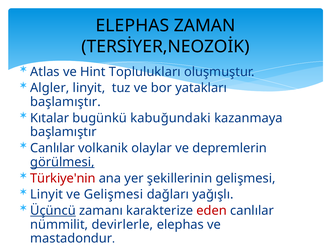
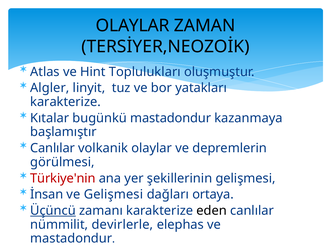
ELEPHAS at (132, 26): ELEPHAS -> OLAYLAR
başlamıştır at (65, 102): başlamıştır -> karakterize
bugünkü kabuğundaki: kabuğundaki -> mastadondur
görülmesi underline: present -> none
Linyit at (47, 195): Linyit -> İnsan
yağışlı: yağışlı -> ortaya
eden colour: red -> black
